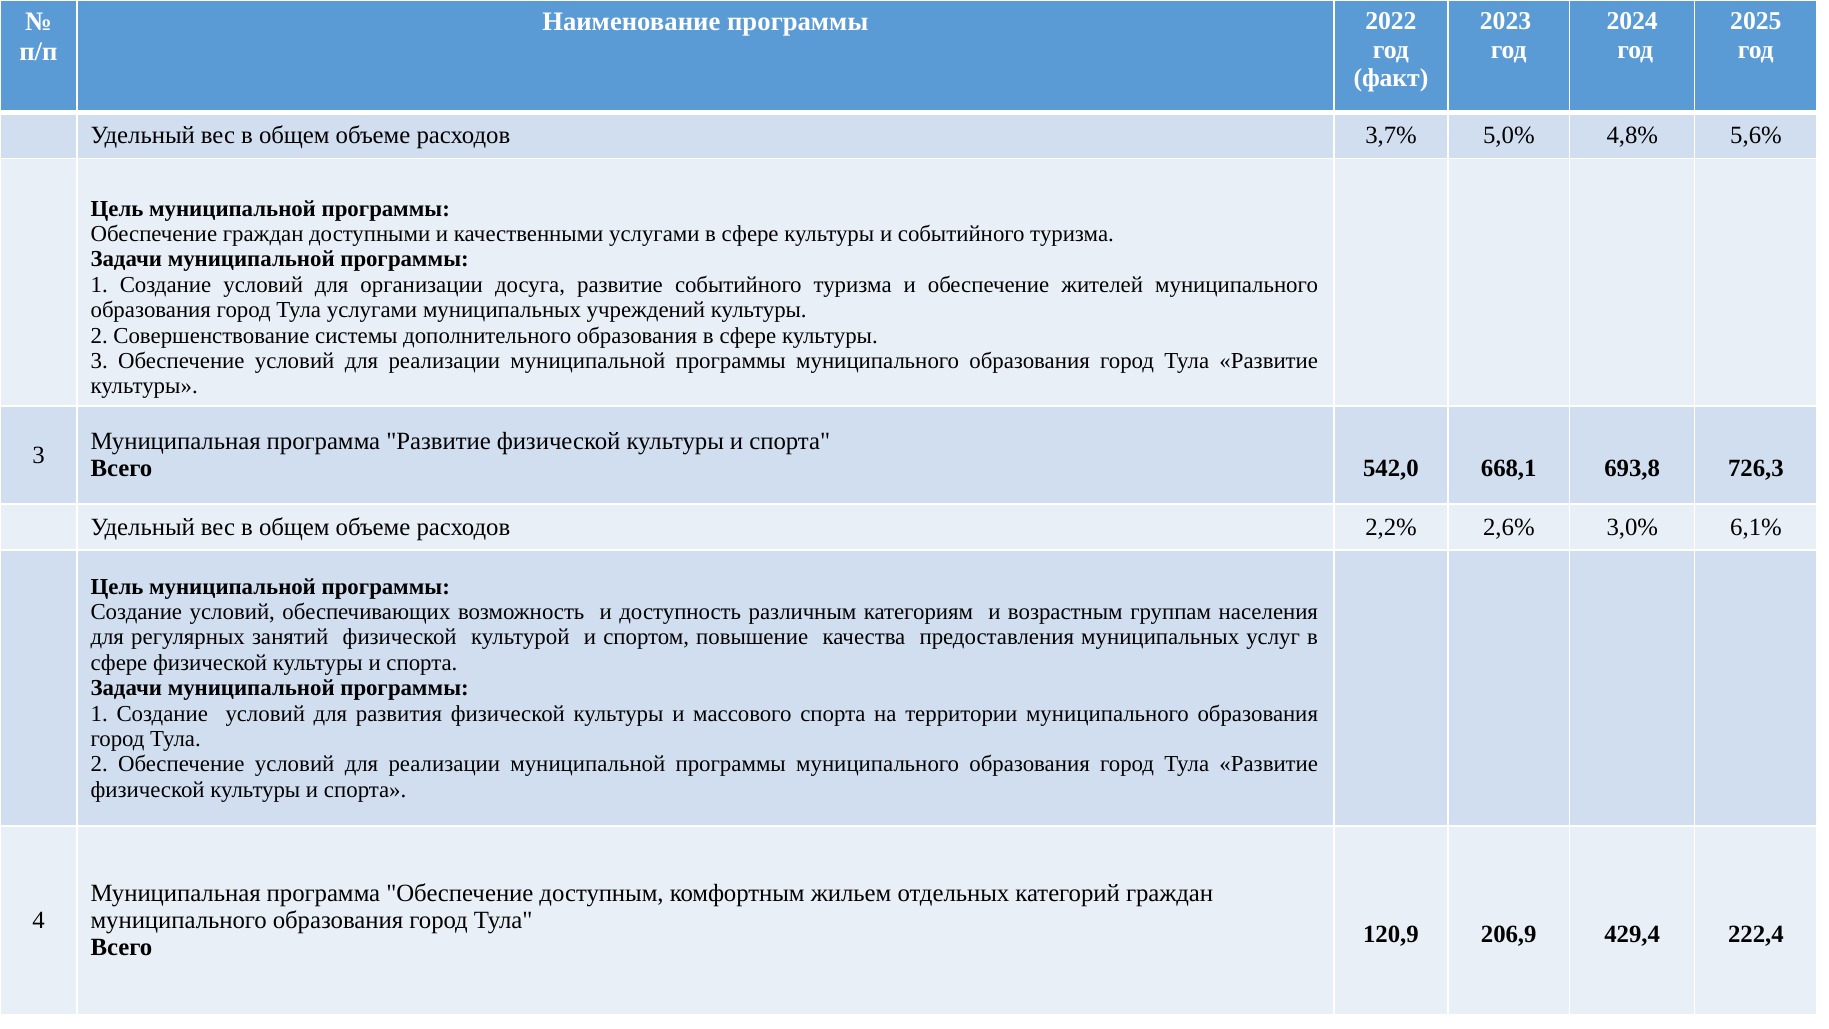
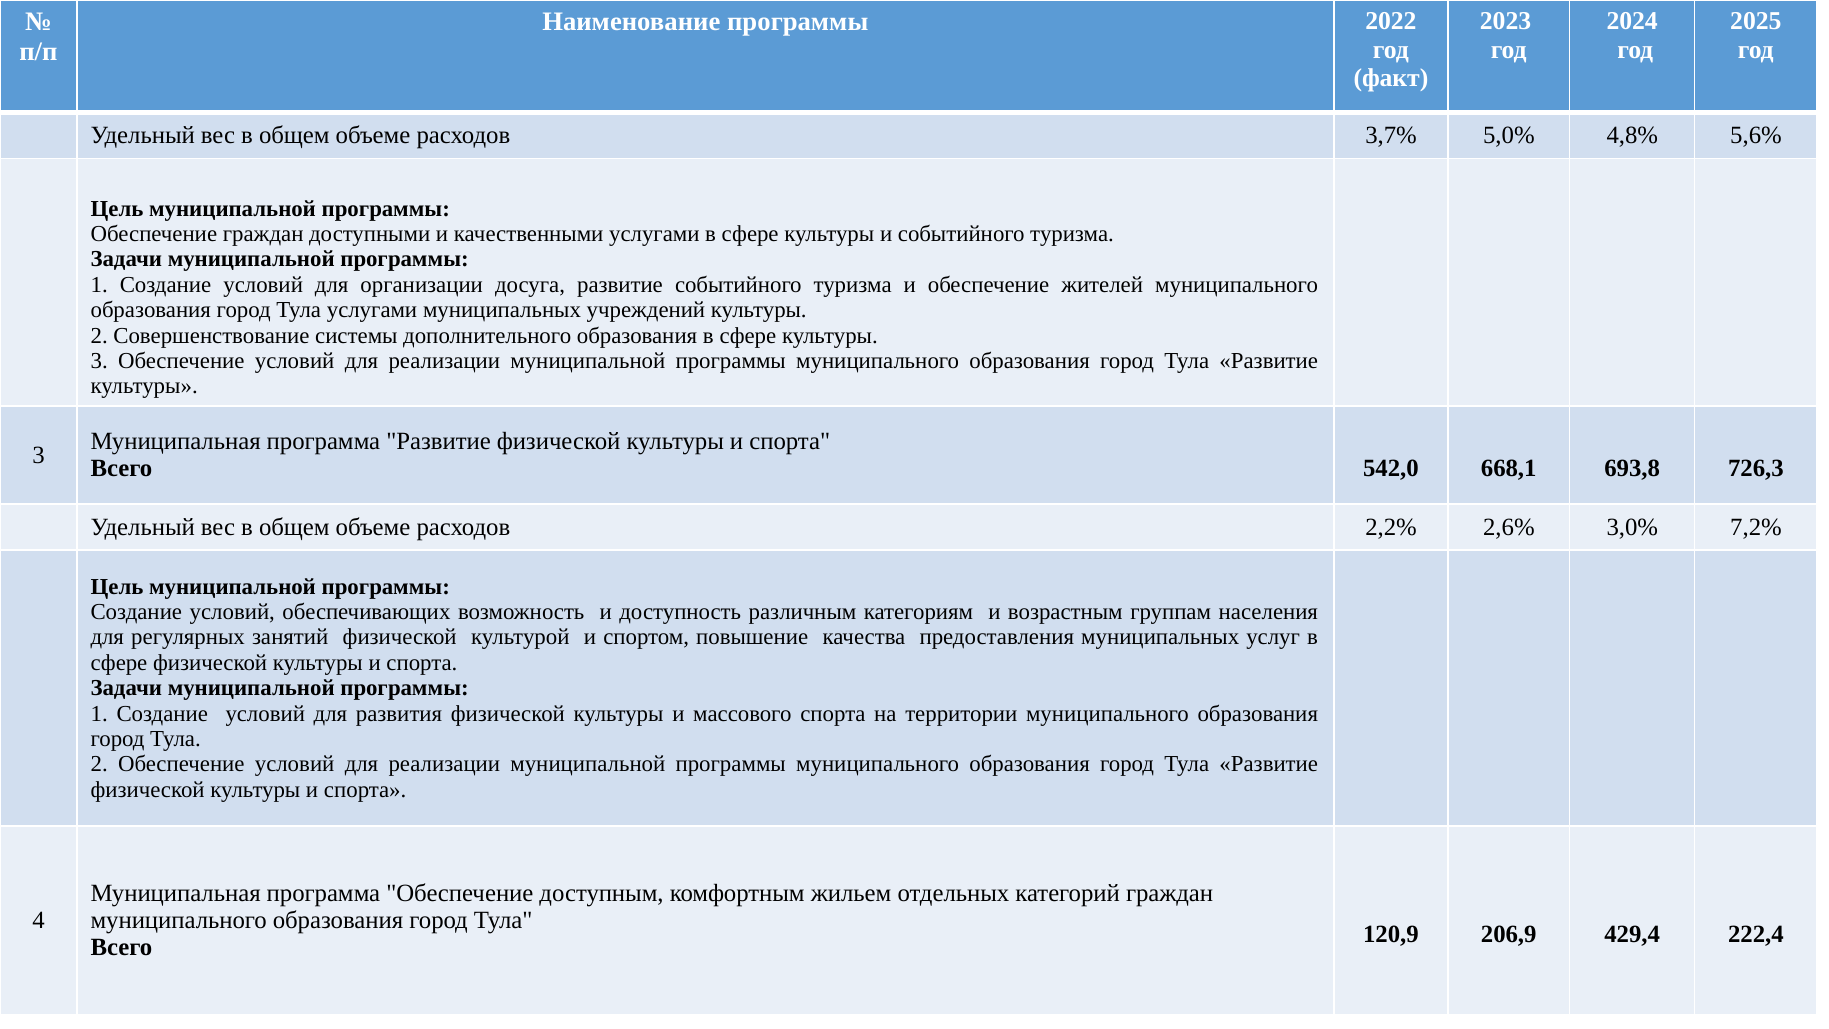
6,1%: 6,1% -> 7,2%
